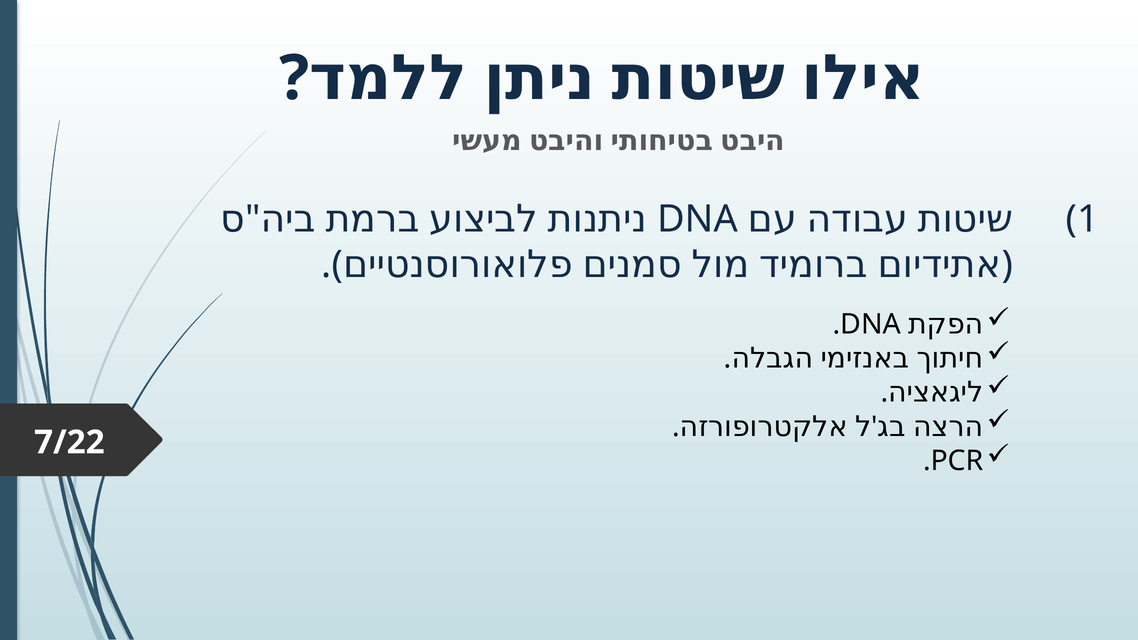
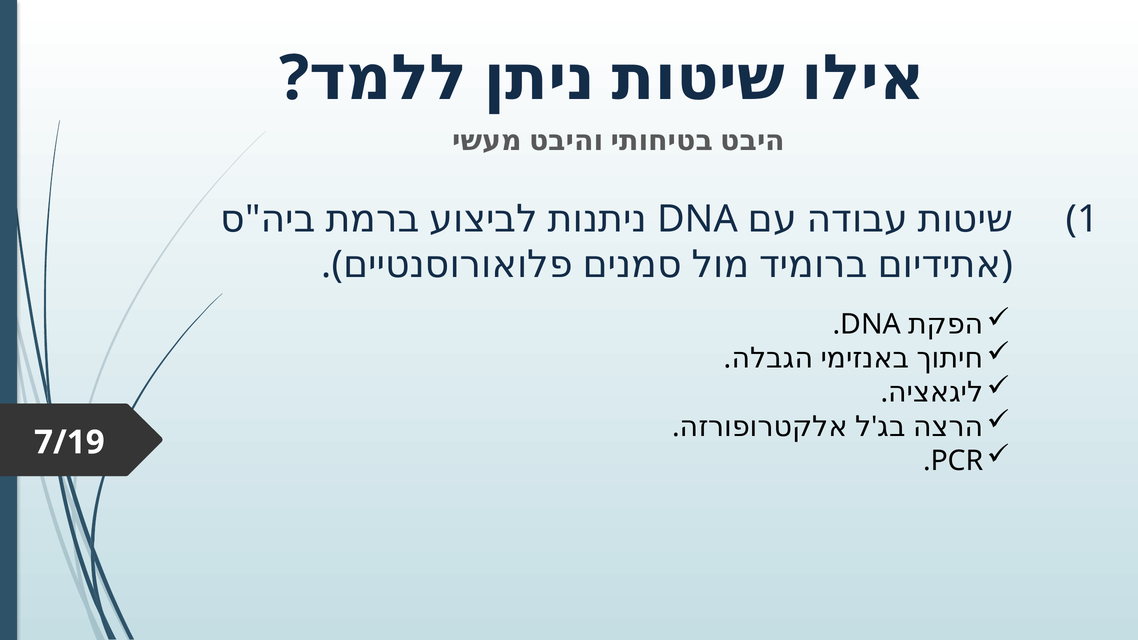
7/22: 7/22 -> 7/19
